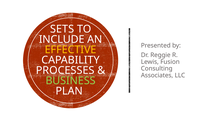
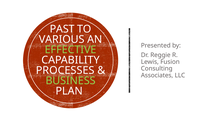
SETS: SETS -> PAST
INCLUDE: INCLUDE -> VARIOUS
EFFECTIVE colour: yellow -> light green
